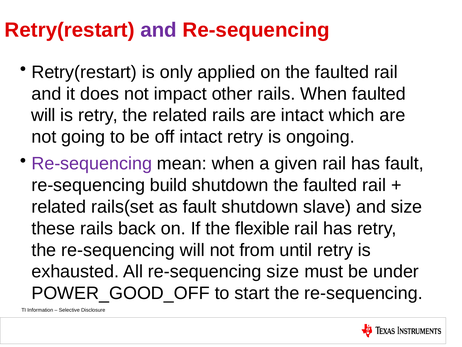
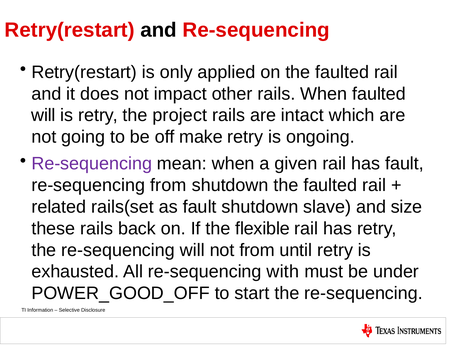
and at (159, 30) colour: purple -> black
the related: related -> project
off intact: intact -> make
re-sequencing build: build -> from
re-sequencing size: size -> with
